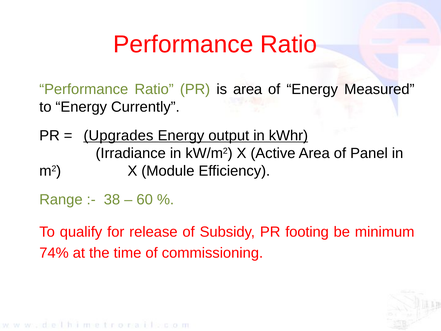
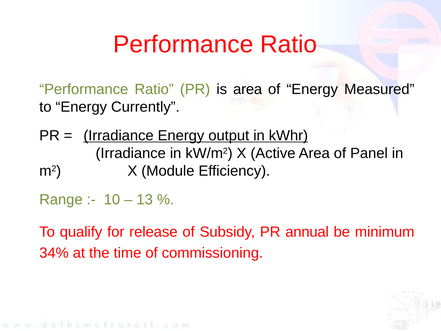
Upgrades at (118, 136): Upgrades -> Irradiance
38: 38 -> 10
60: 60 -> 13
footing: footing -> annual
74%: 74% -> 34%
